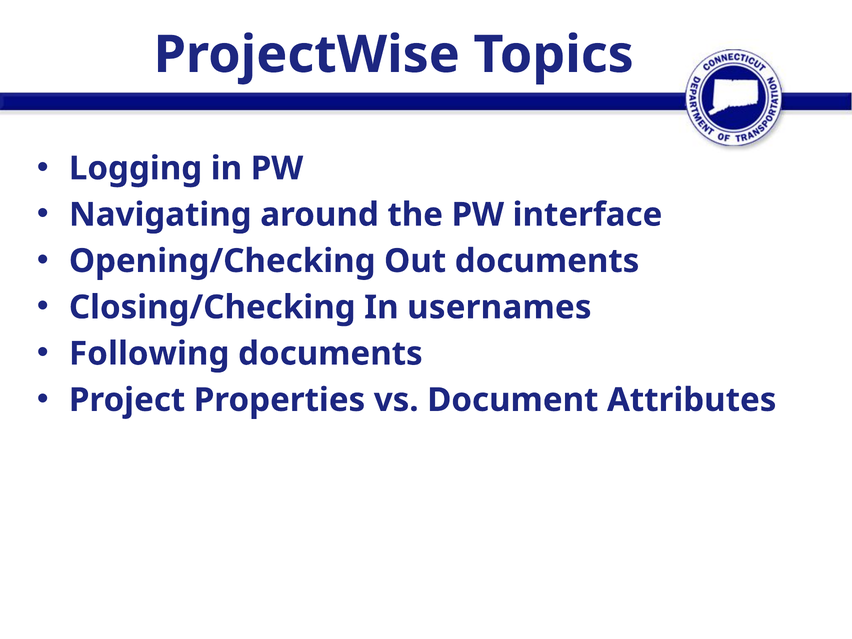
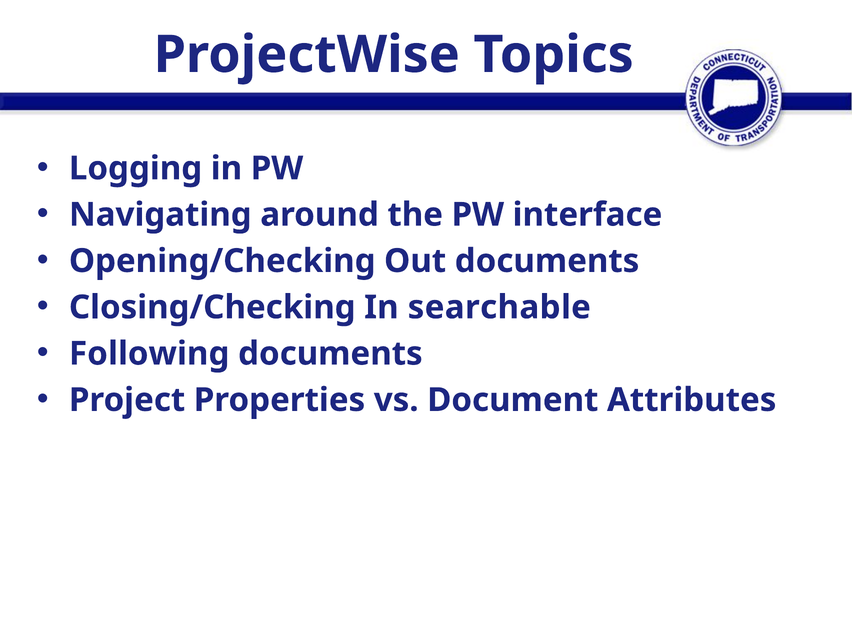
usernames: usernames -> searchable
